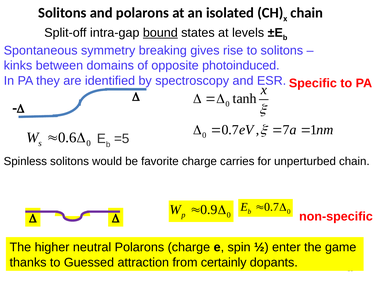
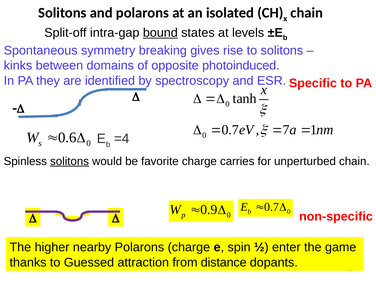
=5: =5 -> =4
solitons at (70, 161) underline: none -> present
neutral: neutral -> nearby
certainly: certainly -> distance
